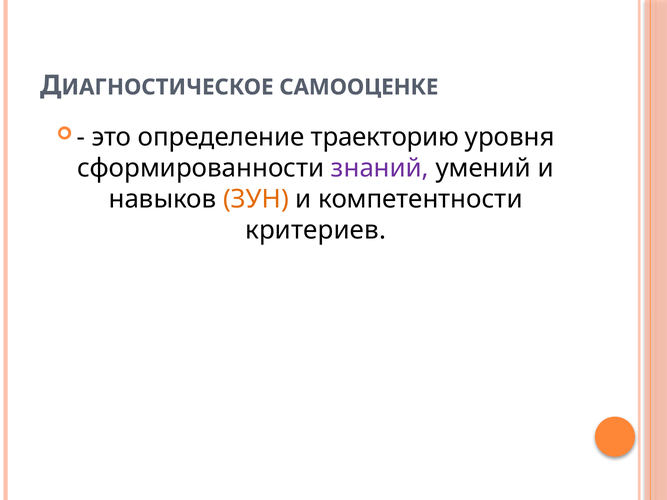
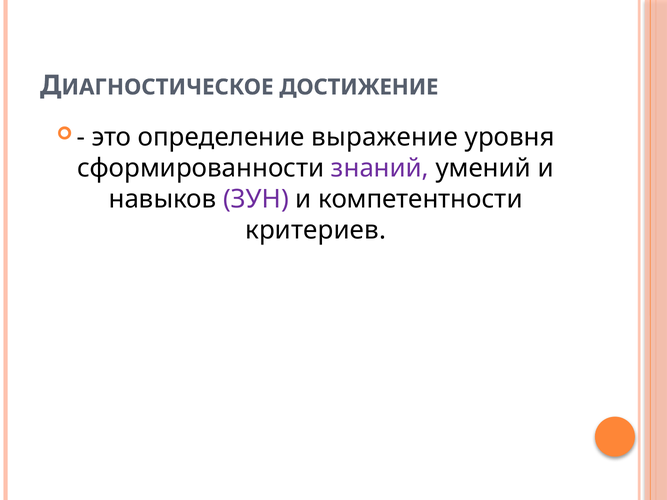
САМООЦЕНКЕ: САМООЦЕНКЕ -> ДОСТИЖЕНИЕ
траекторию: траекторию -> выражение
ЗУН colour: orange -> purple
